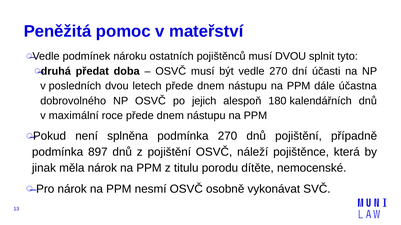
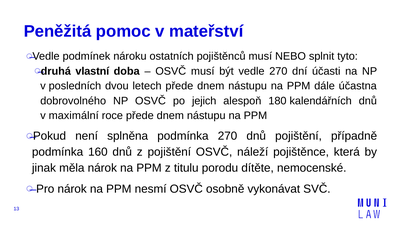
musí DVOU: DVOU -> NEBO
předat: předat -> vlastní
897: 897 -> 160
